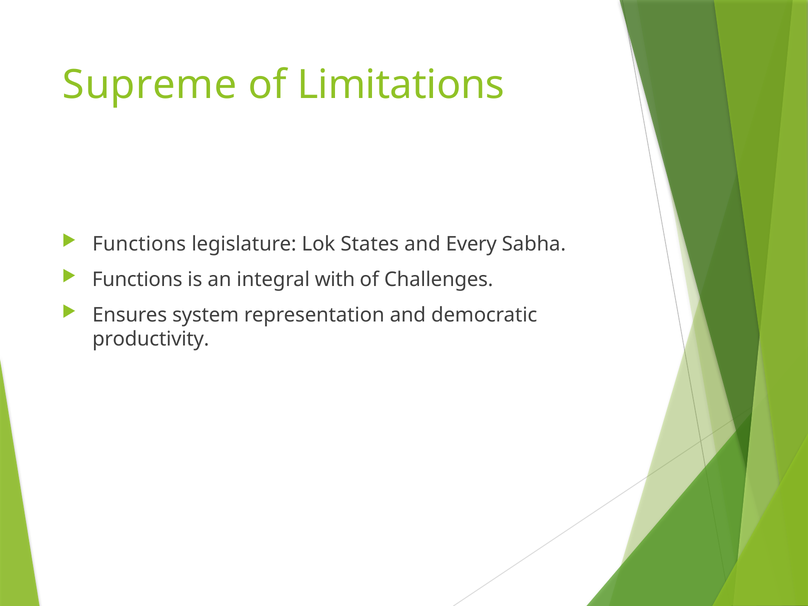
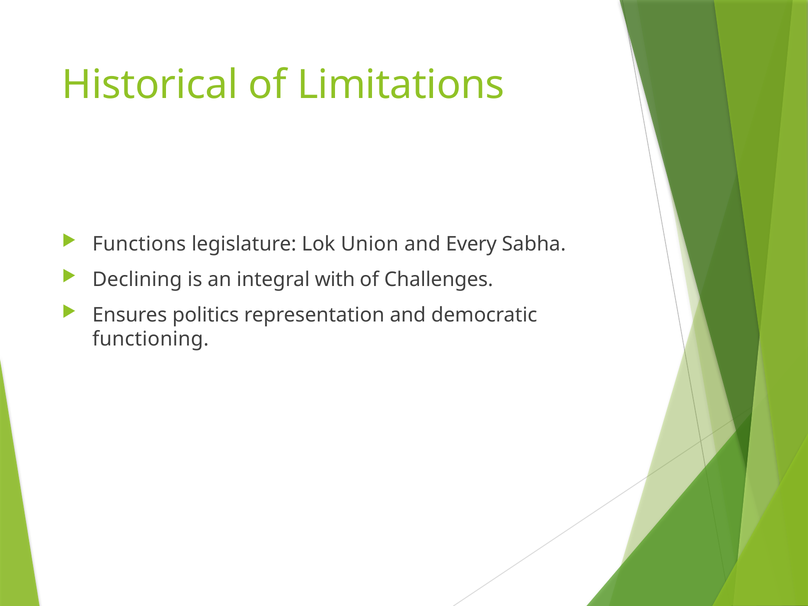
Supreme: Supreme -> Historical
States: States -> Union
Functions at (137, 279): Functions -> Declining
system: system -> politics
productivity: productivity -> functioning
